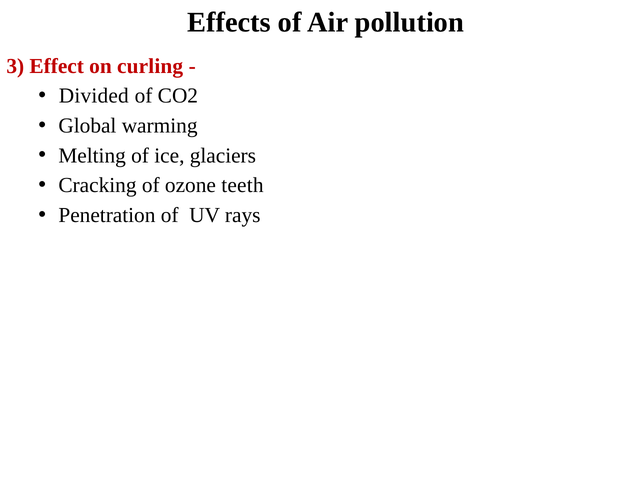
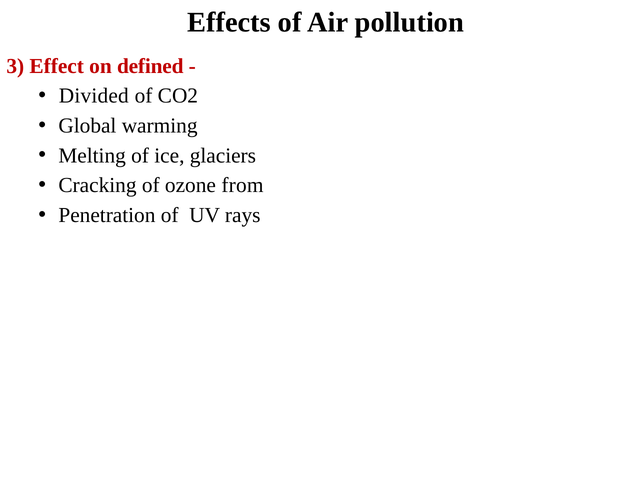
curling: curling -> defined
teeth: teeth -> from
